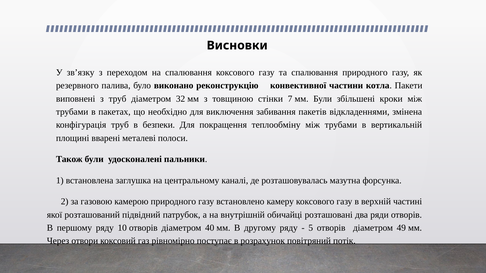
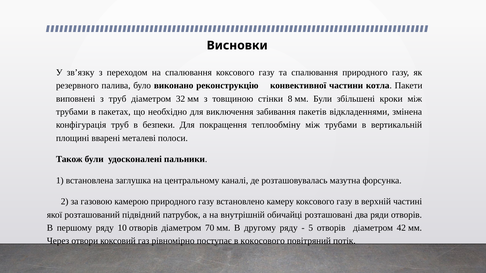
7: 7 -> 8
40: 40 -> 70
49: 49 -> 42
розрахунок: розрахунок -> кокосового
